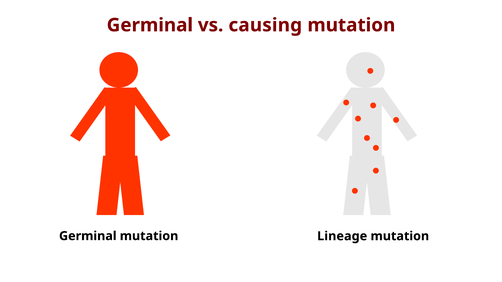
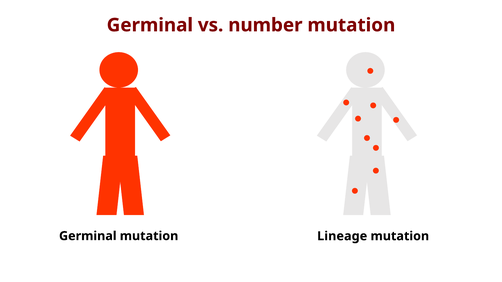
causing: causing -> number
